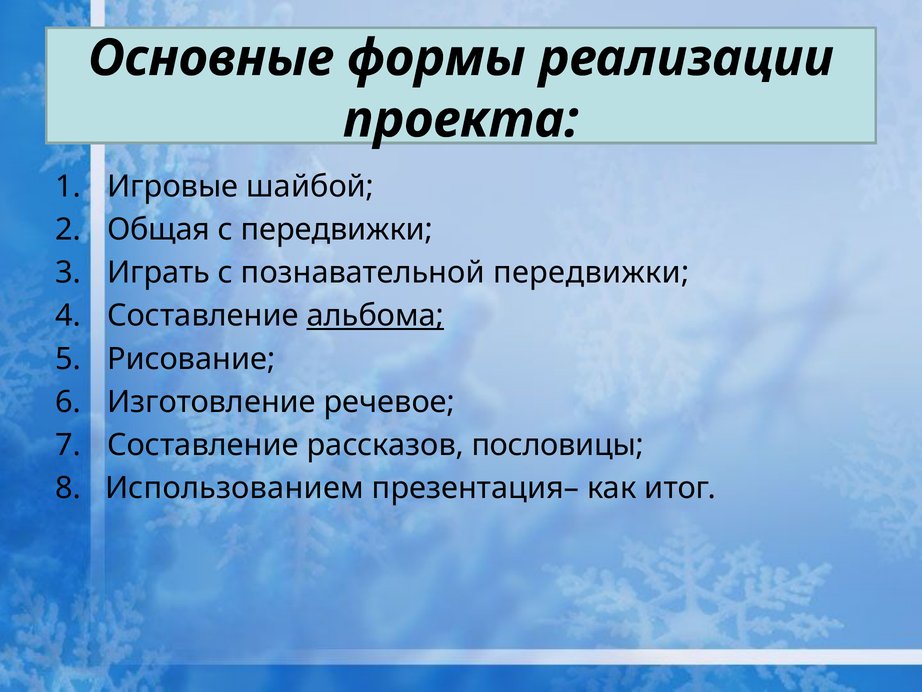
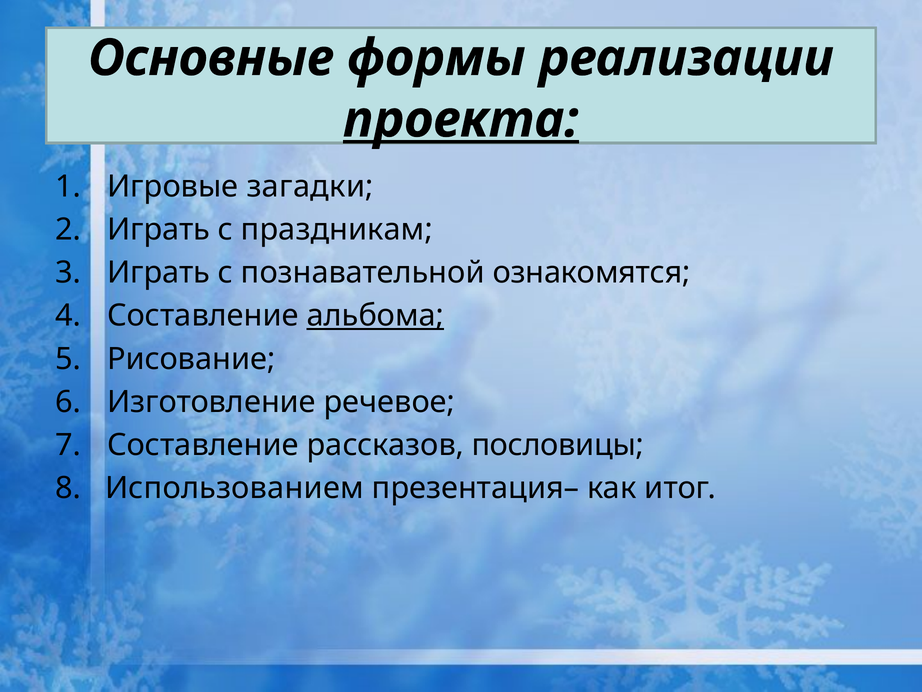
проекта underline: none -> present
шайбой: шайбой -> загадки
Общая at (159, 230): Общая -> Играть
с передвижки: передвижки -> праздникам
познавательной передвижки: передвижки -> ознакомятся
